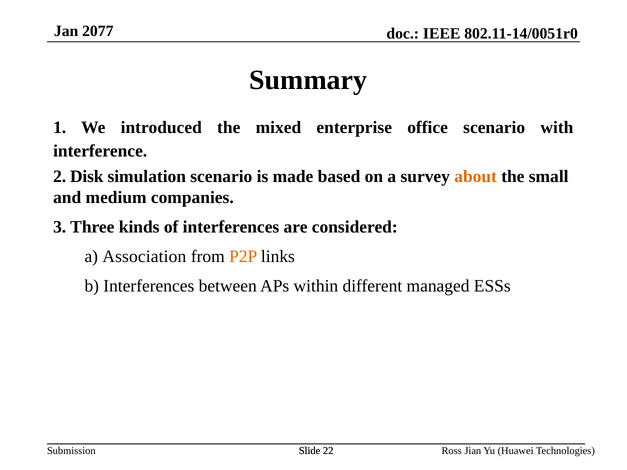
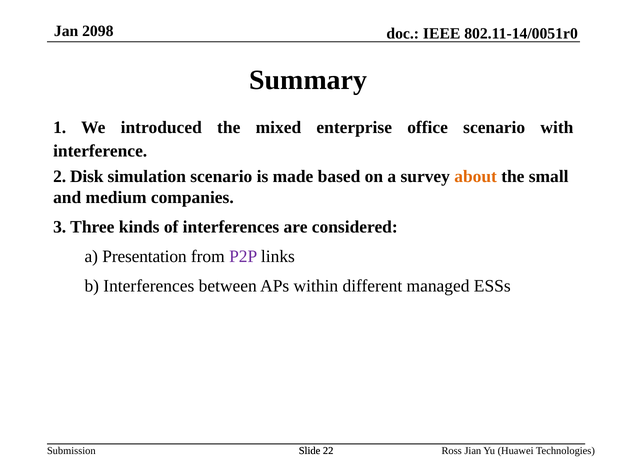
2077: 2077 -> 2098
Association: Association -> Presentation
P2P colour: orange -> purple
